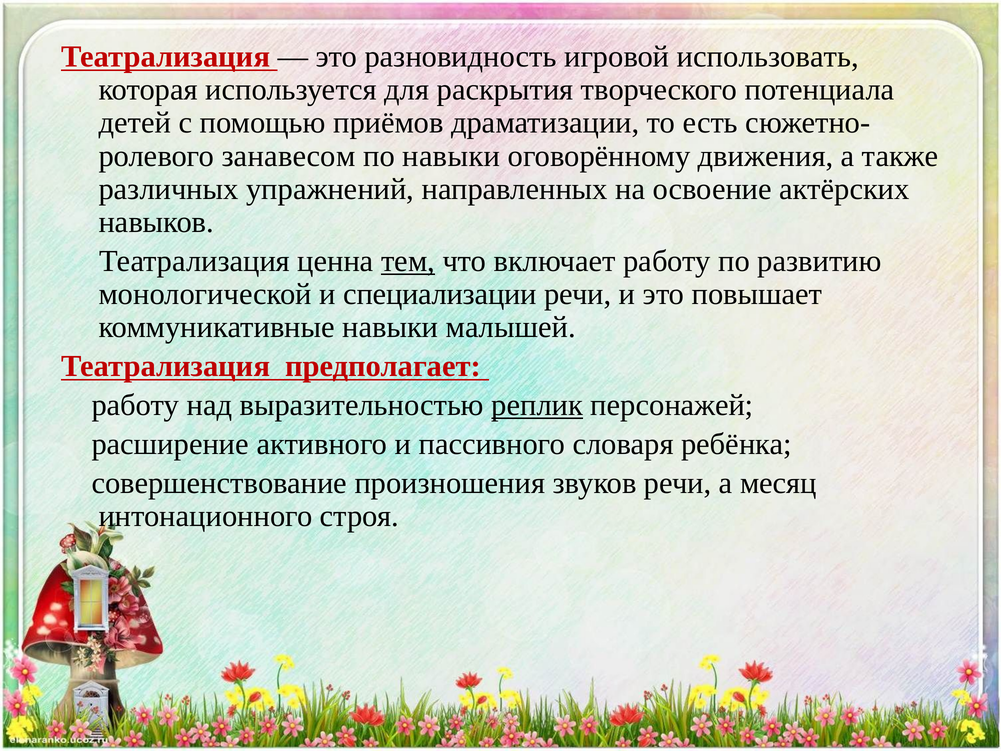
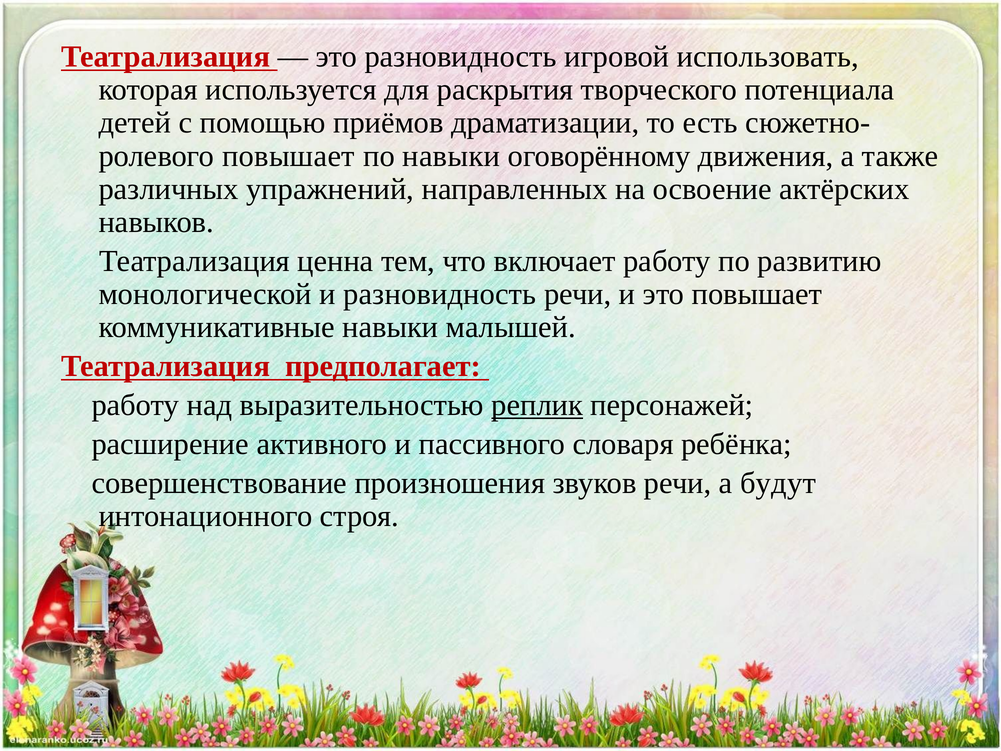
занавесом at (288, 156): занавесом -> повышает
тем underline: present -> none
и специализации: специализации -> разновидность
месяц: месяц -> будут
